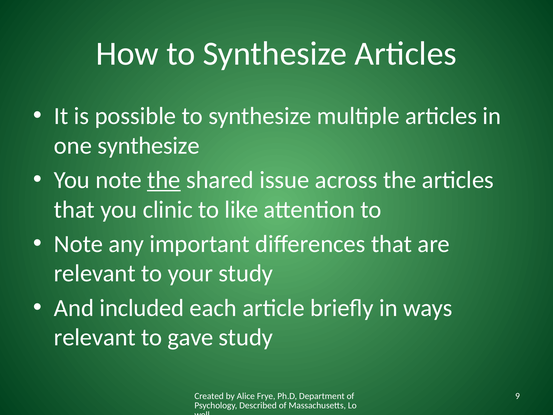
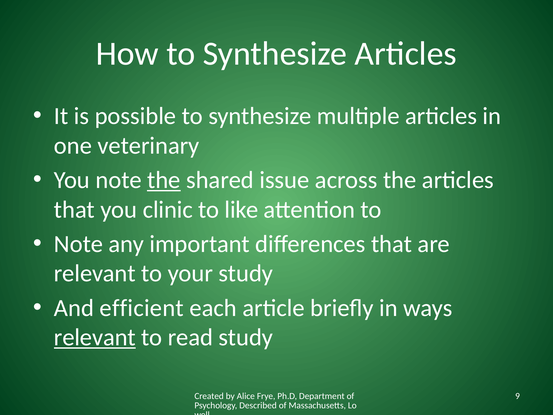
one synthesize: synthesize -> veterinary
included: included -> efficient
relevant at (95, 337) underline: none -> present
gave: gave -> read
